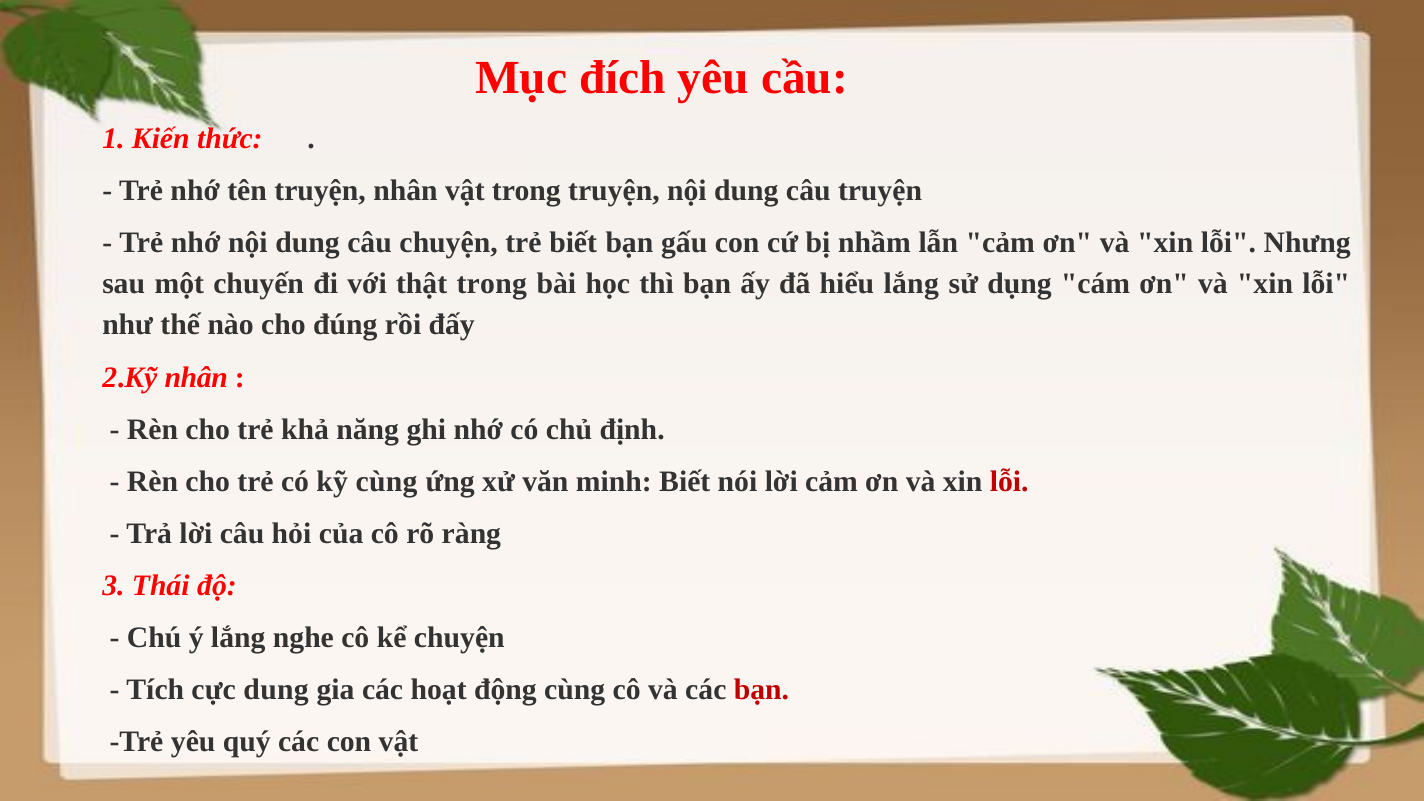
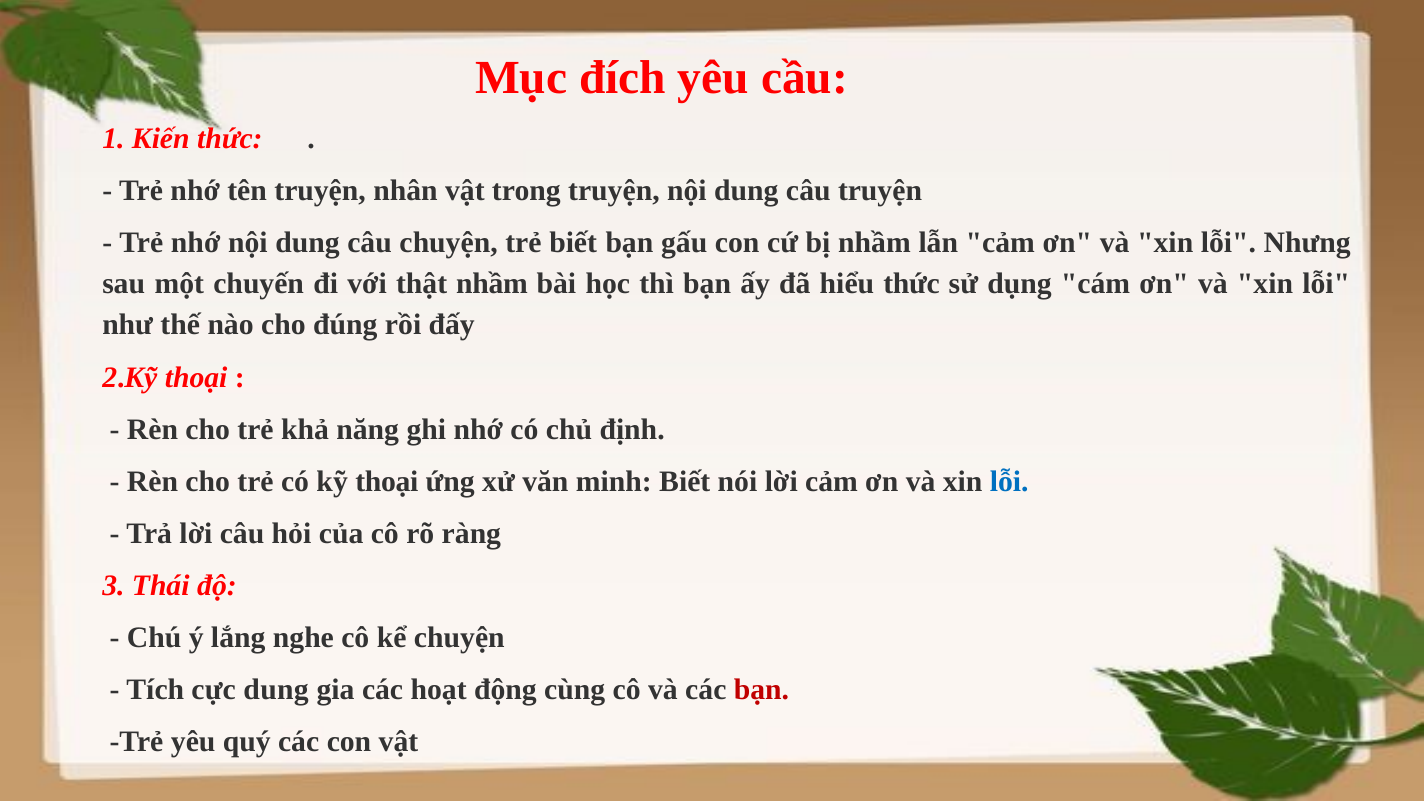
thật trong: trong -> nhầm
hiểu lắng: lắng -> thức
2.Kỹ nhân: nhân -> thoại
kỹ cùng: cùng -> thoại
lỗi at (1009, 481) colour: red -> blue
